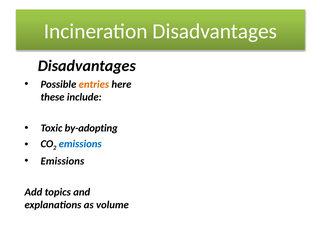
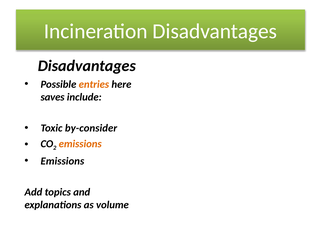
these: these -> saves
by-adopting: by-adopting -> by-consider
emissions at (80, 144) colour: blue -> orange
